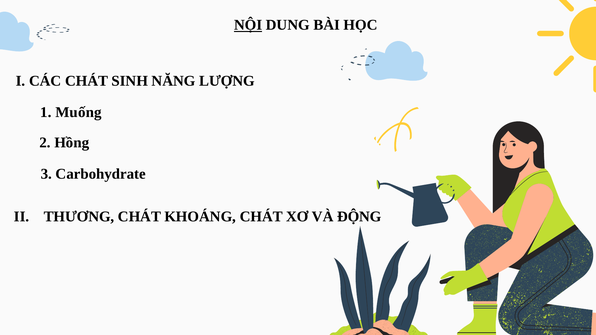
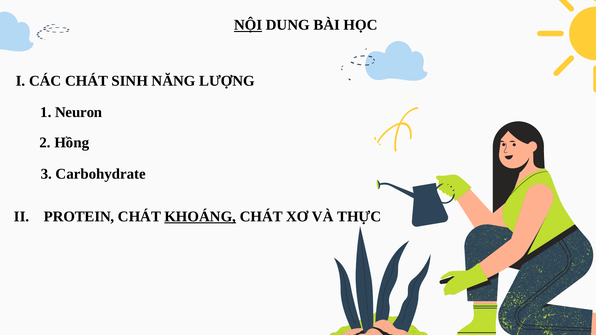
Muống: Muống -> Neuron
THƯƠNG: THƯƠNG -> PROTEIN
KHOÁNG underline: none -> present
ĐỘNG: ĐỘNG -> THỰC
